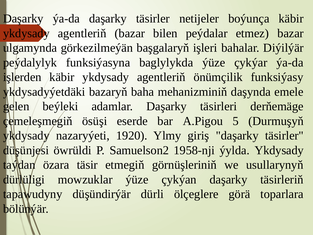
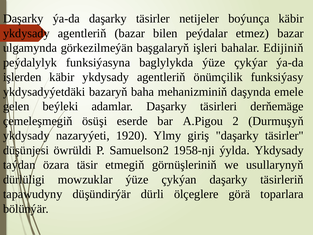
Diýilýär: Diýilýär -> Edijiniň
5: 5 -> 2
